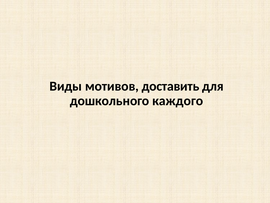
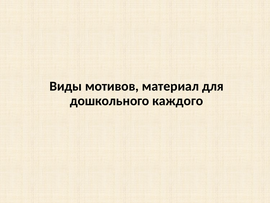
доставить: доставить -> материал
